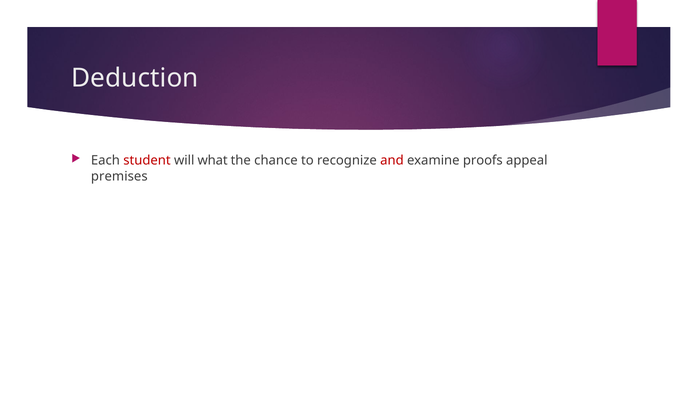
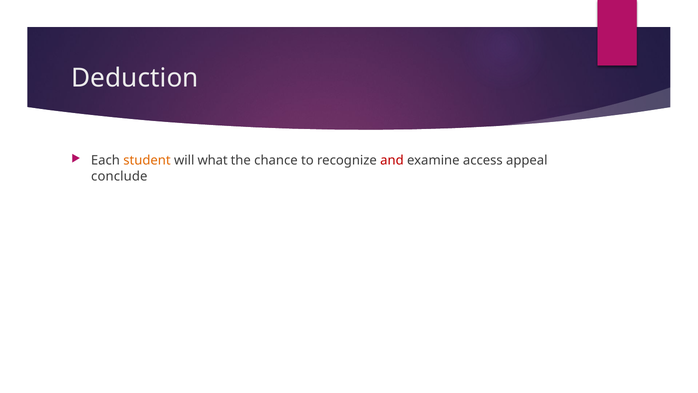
student colour: red -> orange
proofs: proofs -> access
premises: premises -> conclude
